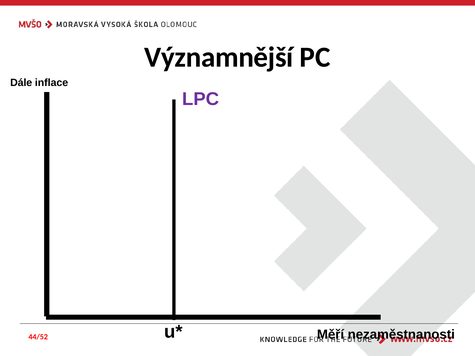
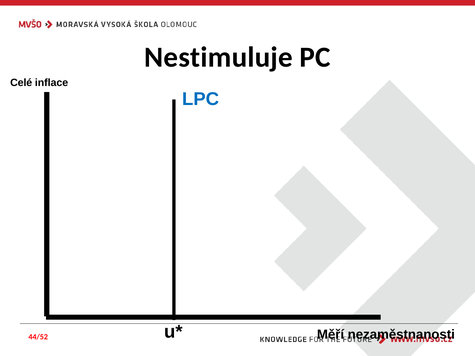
Významnější: Významnější -> Nestimuluje
Dále: Dále -> Celé
LPC colour: purple -> blue
